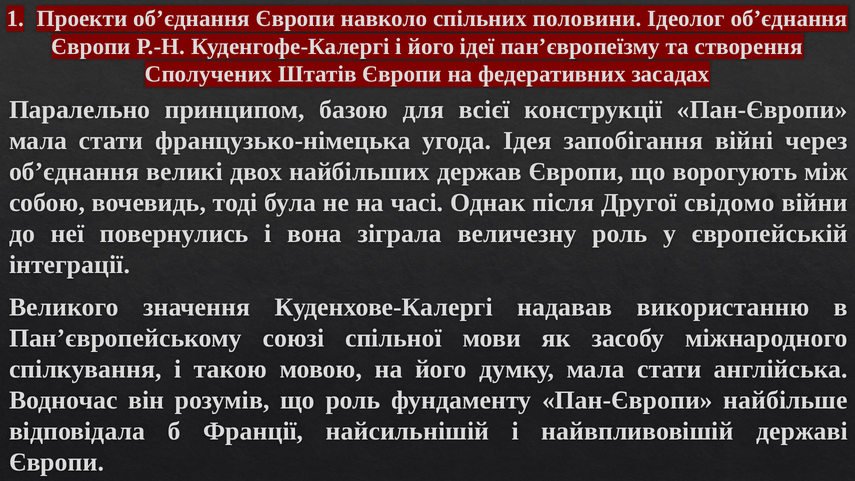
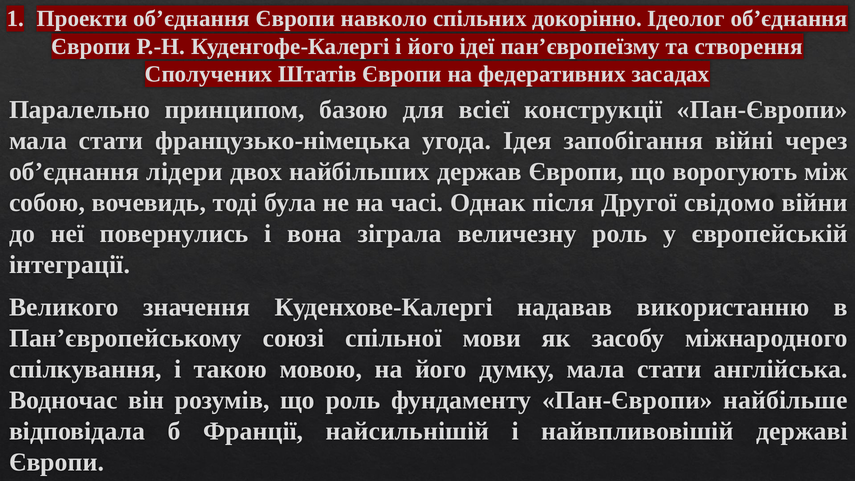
половини: половини -> докорінно
великі: великі -> лідери
